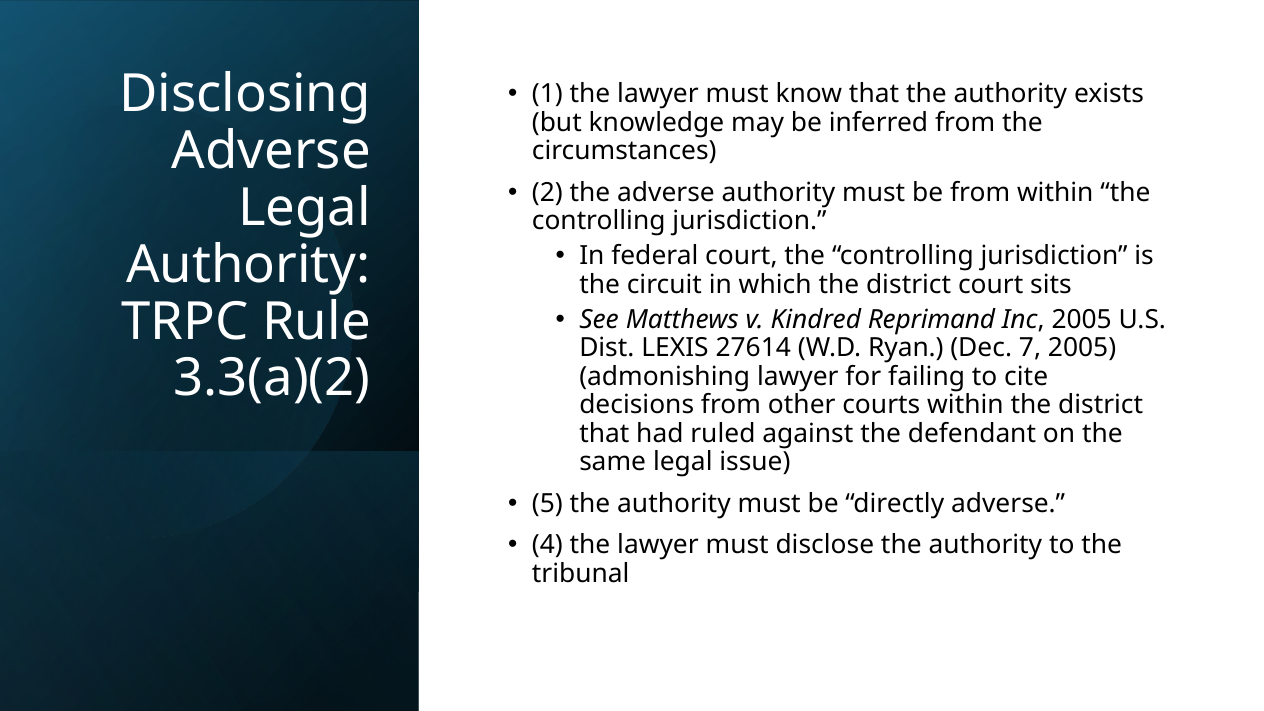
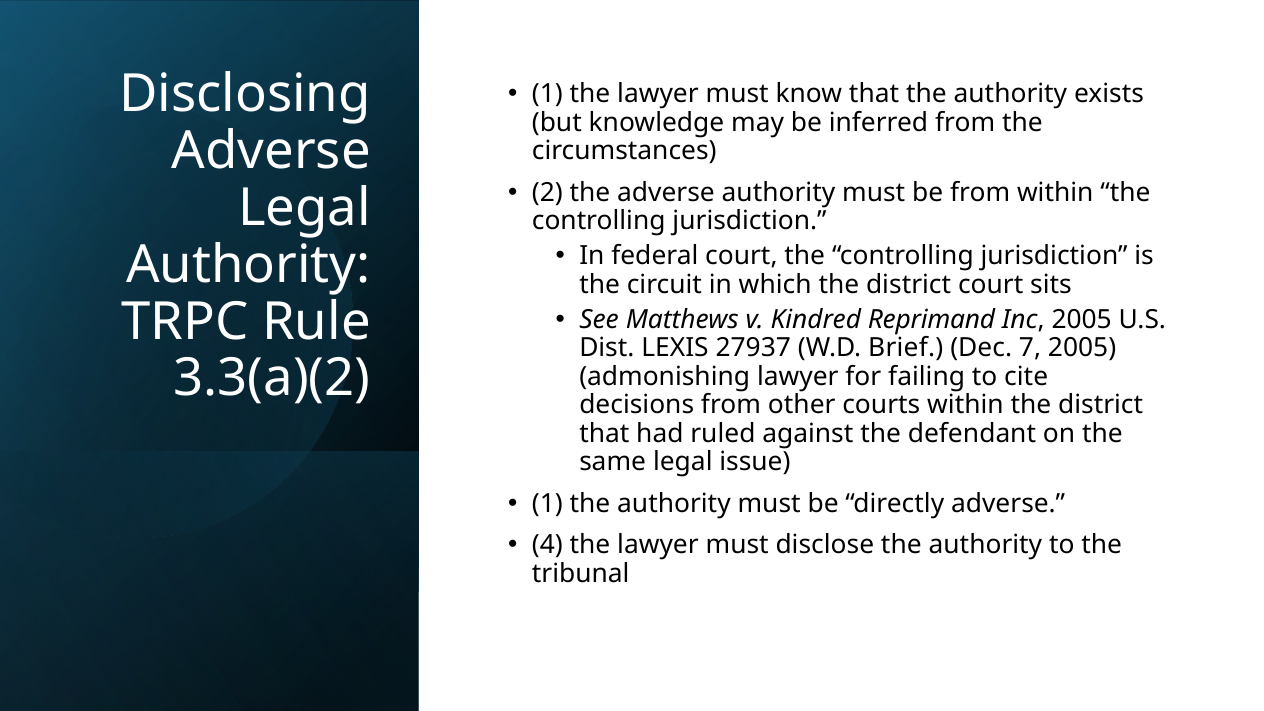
27614: 27614 -> 27937
Ryan: Ryan -> Brief
5 at (547, 504): 5 -> 1
